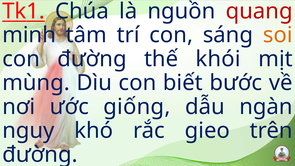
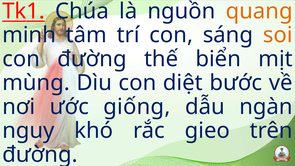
quang colour: red -> orange
khói: khói -> biển
biết: biết -> diệt
